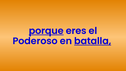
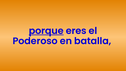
batalla underline: present -> none
